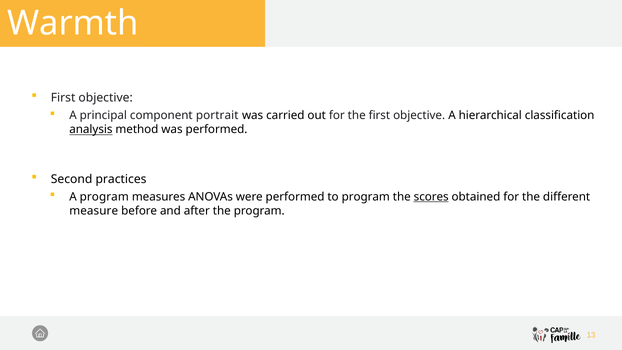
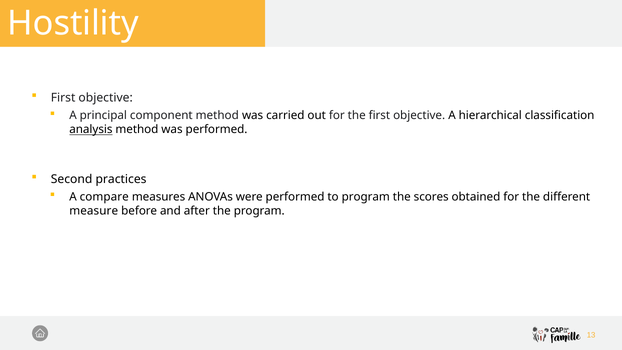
Warmth: Warmth -> Hostility
component portrait: portrait -> method
A program: program -> compare
scores underline: present -> none
